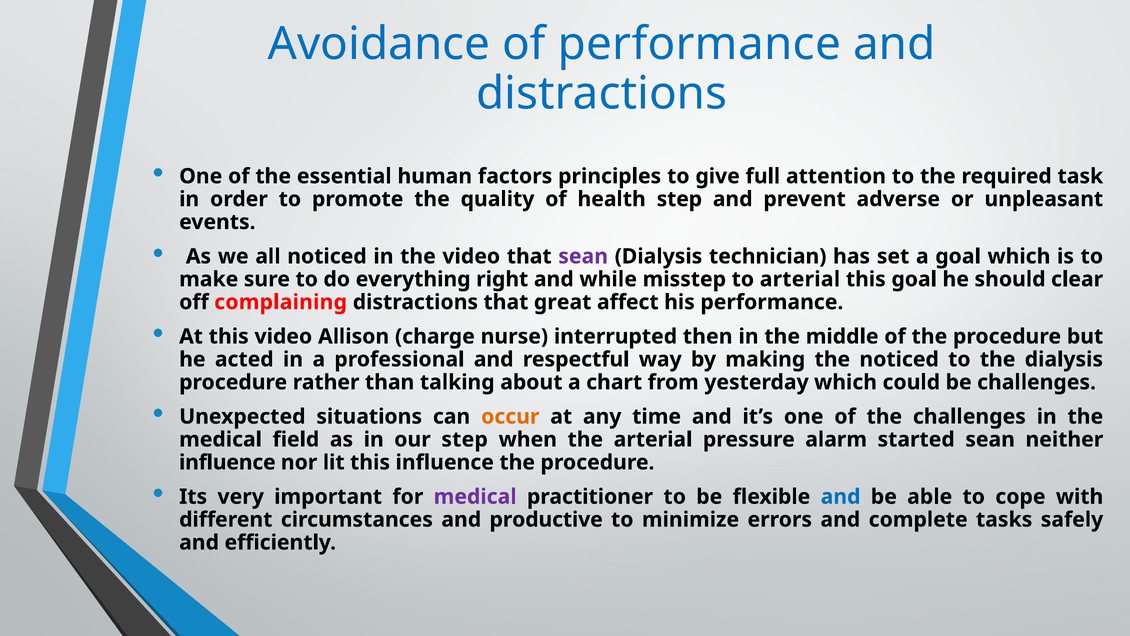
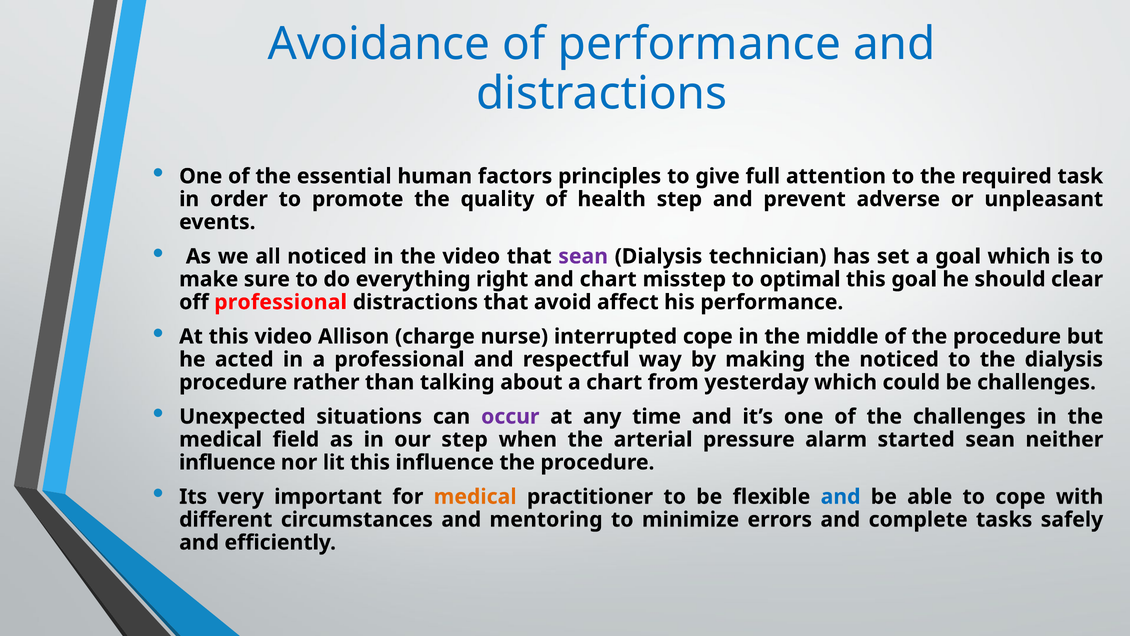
and while: while -> chart
to arterial: arterial -> optimal
off complaining: complaining -> professional
great: great -> avoid
interrupted then: then -> cope
occur colour: orange -> purple
medical at (475, 496) colour: purple -> orange
productive: productive -> mentoring
